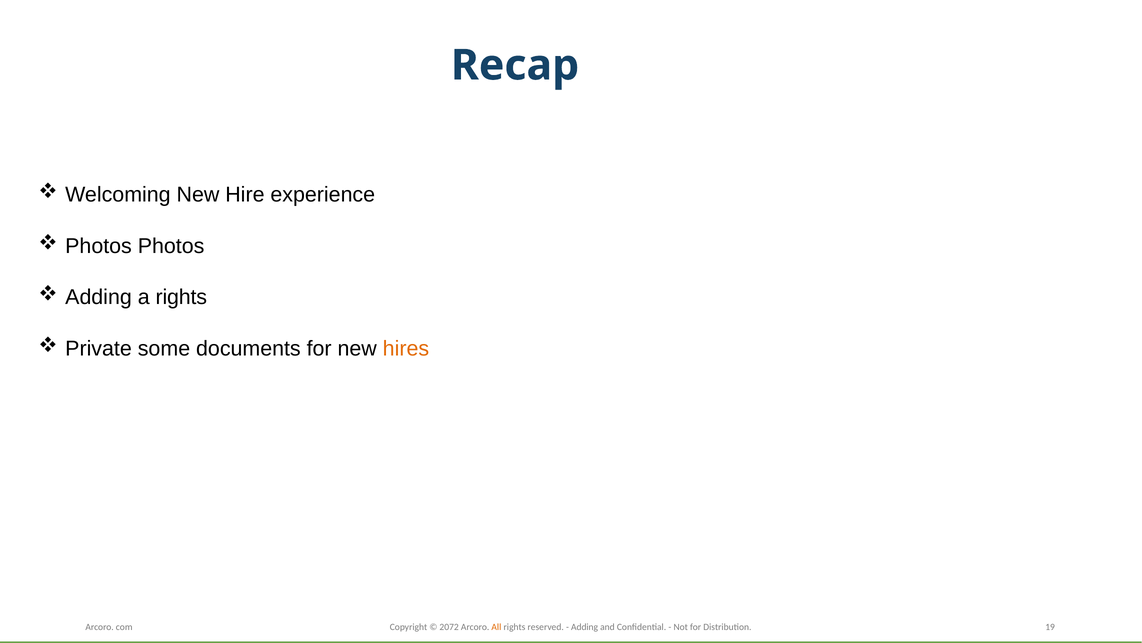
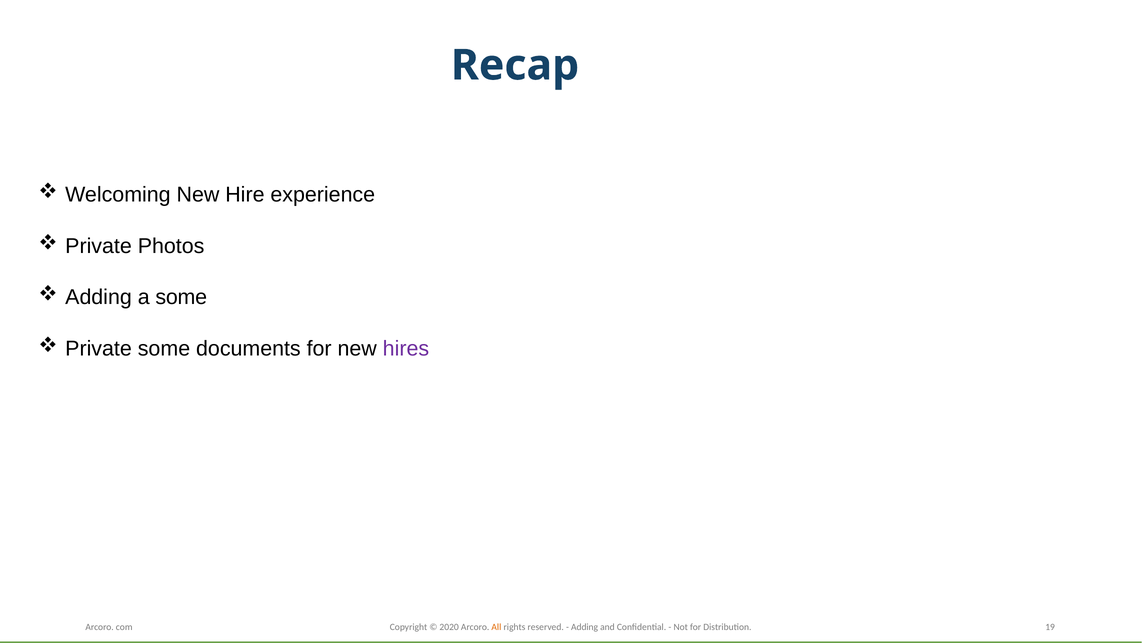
Photos at (99, 246): Photos -> Private
a rights: rights -> some
hires colour: orange -> purple
2072: 2072 -> 2020
